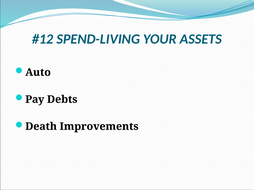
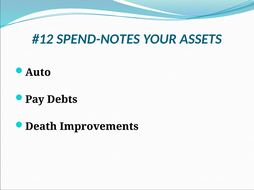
SPEND-LIVING: SPEND-LIVING -> SPEND-NOTES
